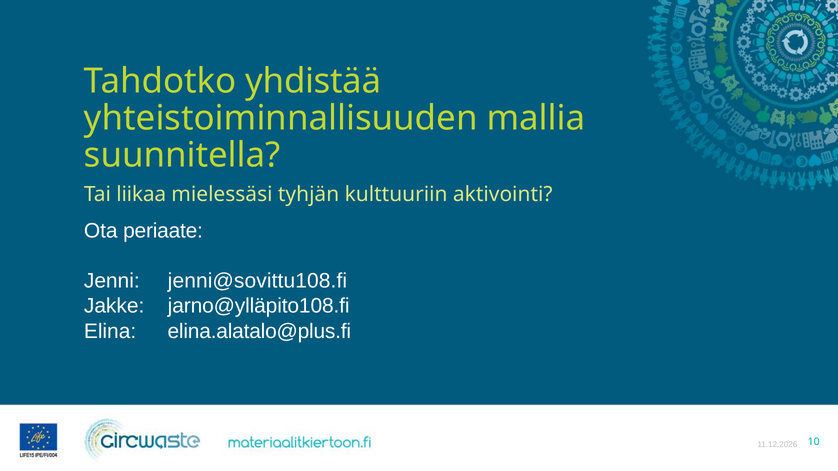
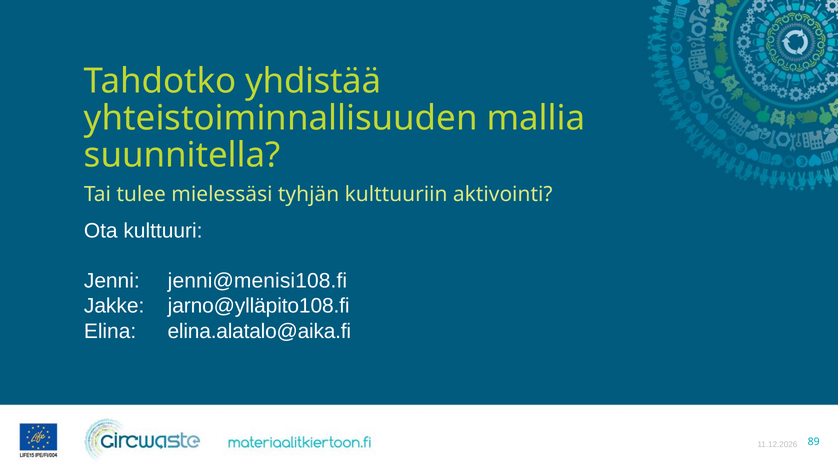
liikaa: liikaa -> tulee
periaate: periaate -> kulttuuri
jenni@sovittu108.fi: jenni@sovittu108.fi -> jenni@menisi108.fi
elina.alatalo@plus.fi: elina.alatalo@plus.fi -> elina.alatalo@aika.fi
10: 10 -> 89
